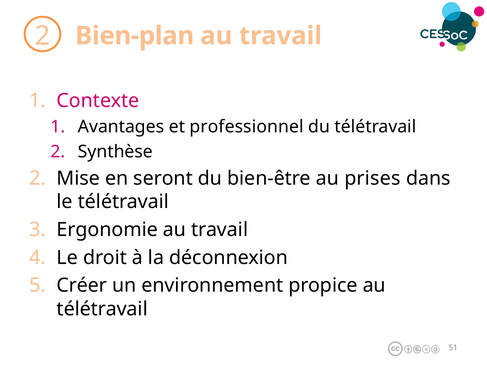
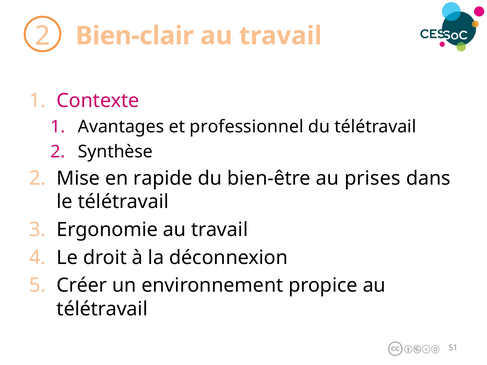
Bien-plan: Bien-plan -> Bien-clair
seront: seront -> rapide
